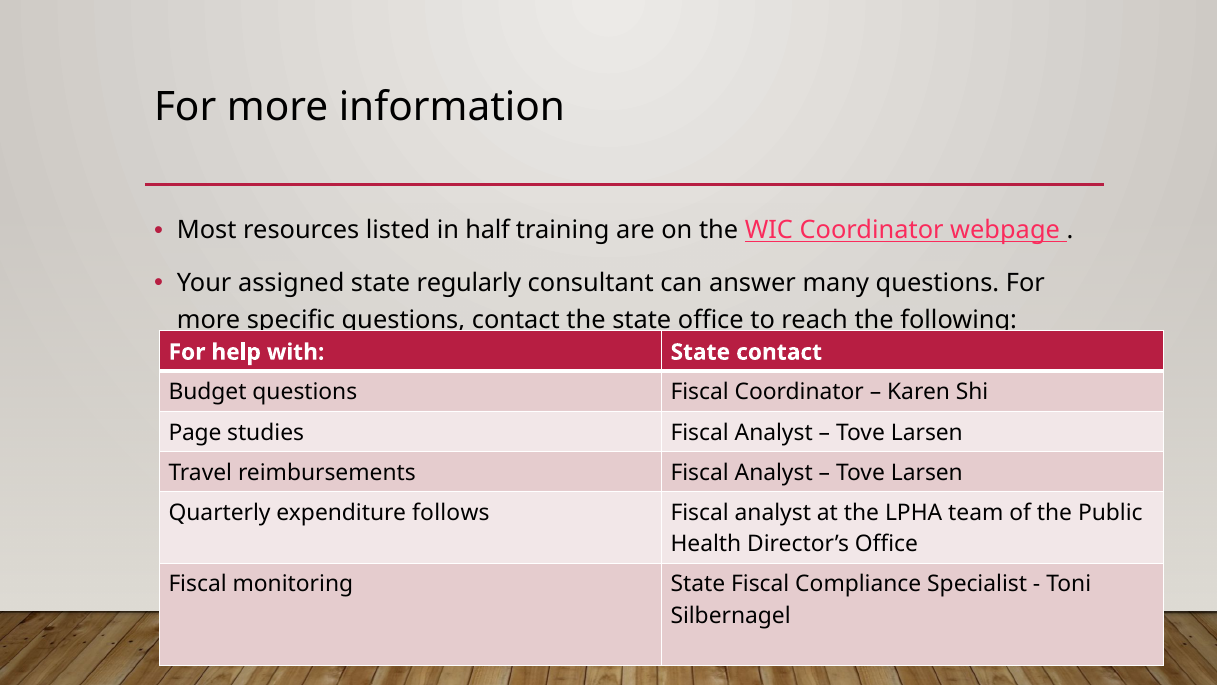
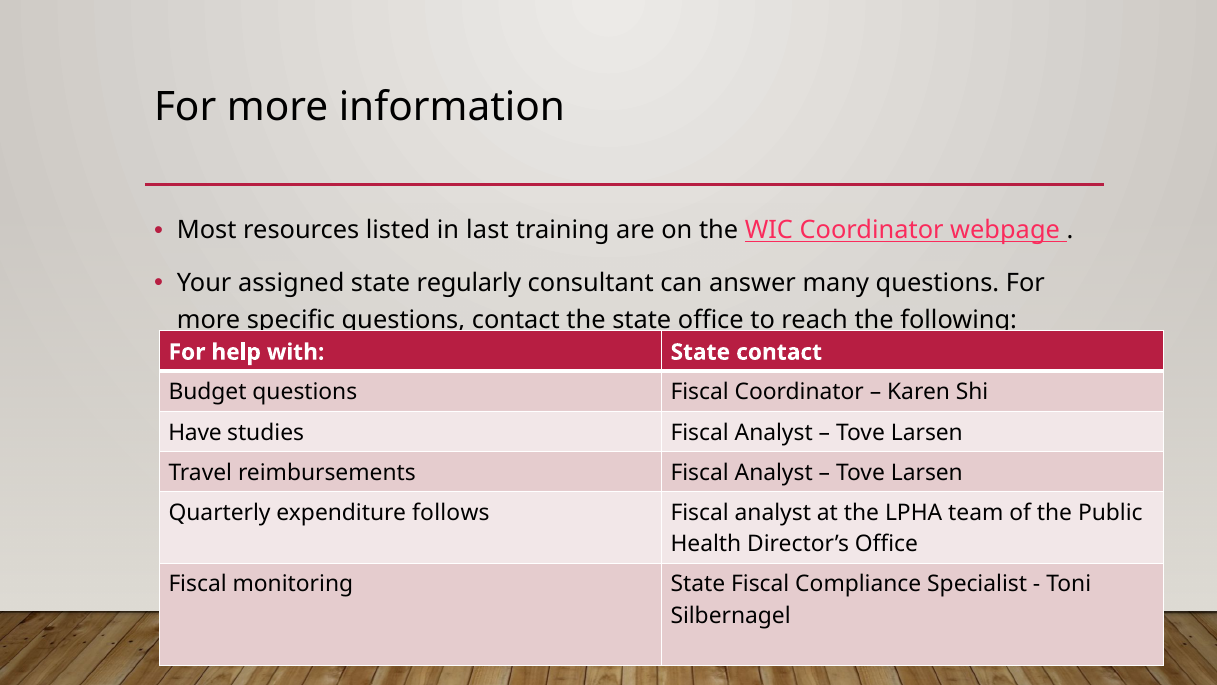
half: half -> last
Page: Page -> Have
